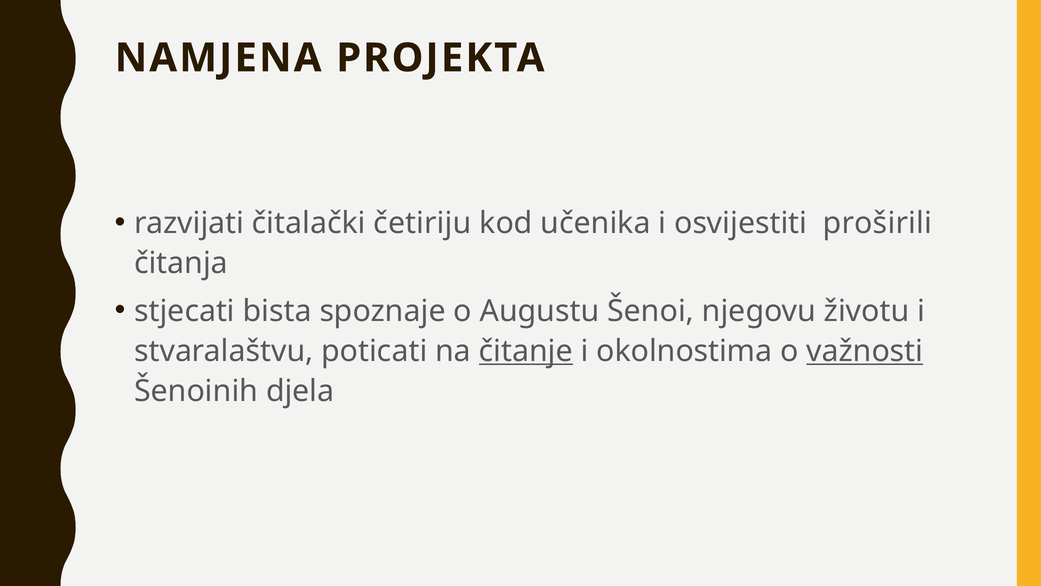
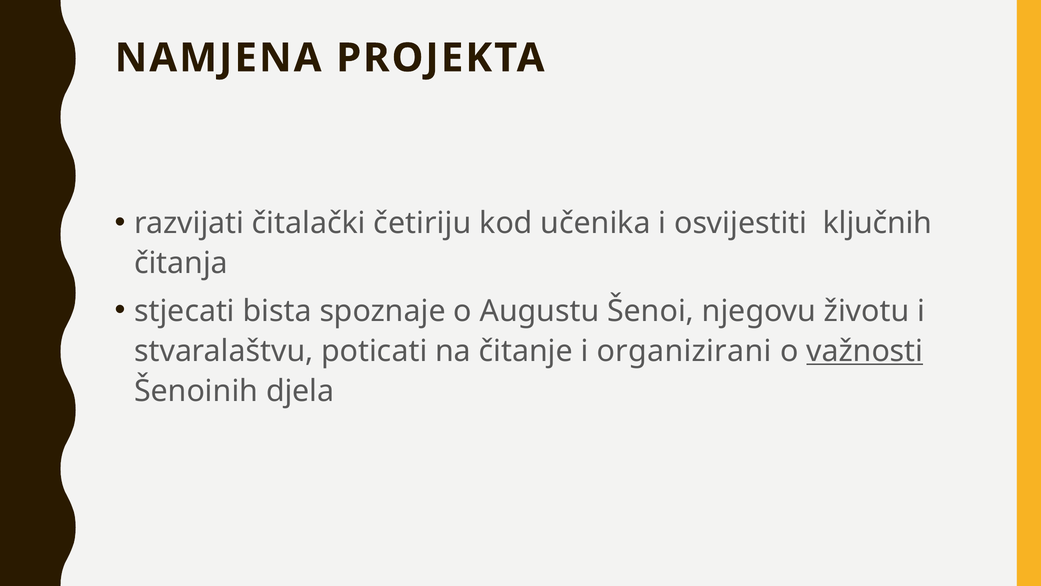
proširili: proširili -> ključnih
čitanje underline: present -> none
okolnostima: okolnostima -> organizirani
